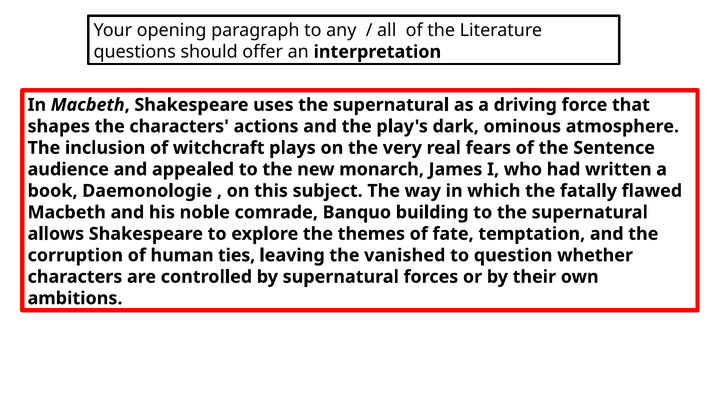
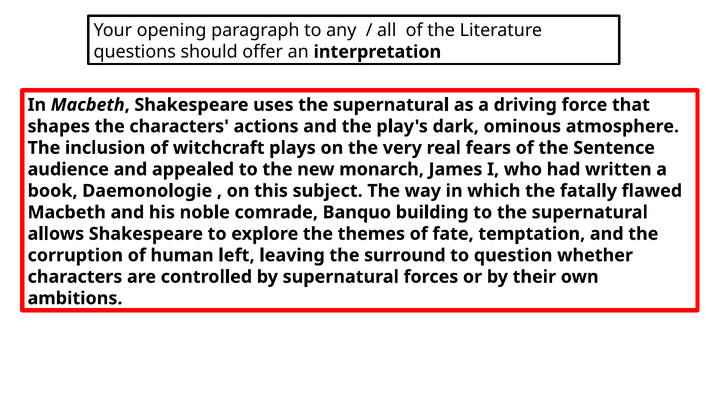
ties: ties -> left
vanished: vanished -> surround
